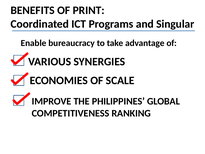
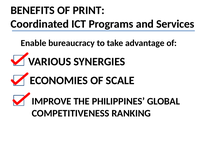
Singular: Singular -> Services
